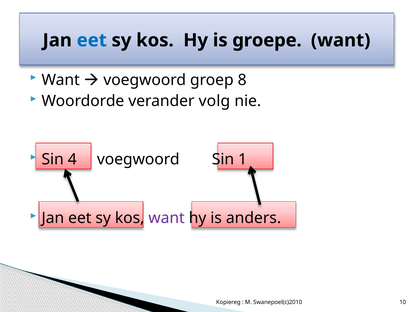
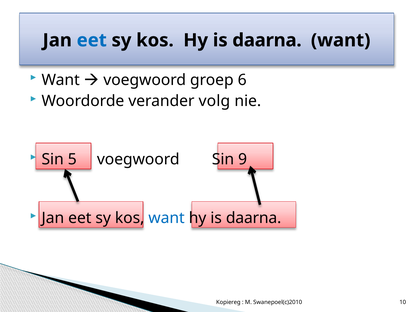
kos Hy is groepe: groepe -> daarna
8: 8 -> 6
4: 4 -> 5
1: 1 -> 9
want at (167, 218) colour: purple -> blue
anders at (254, 218): anders -> daarna
